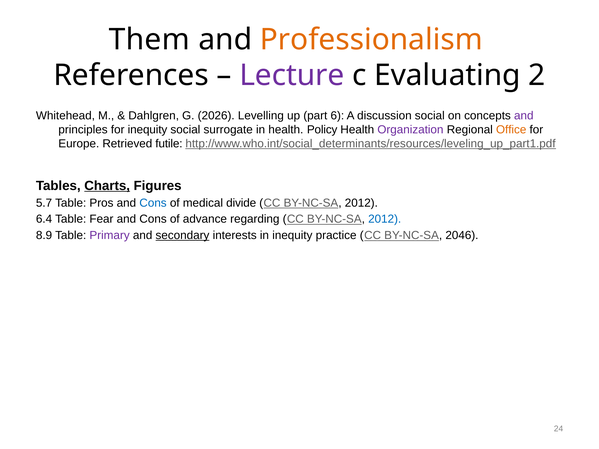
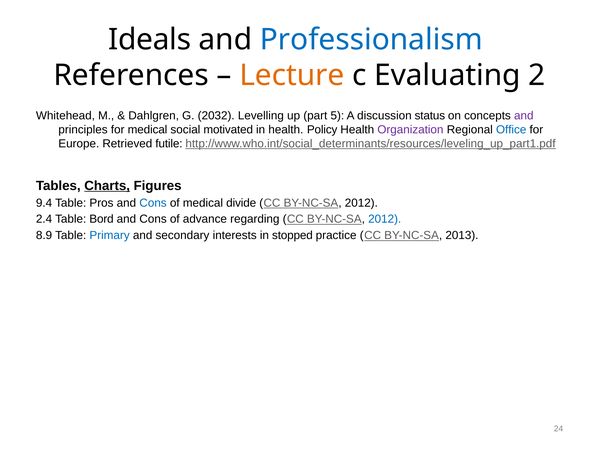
Them: Them -> Ideals
Professionalism colour: orange -> blue
Lecture colour: purple -> orange
2026: 2026 -> 2032
6: 6 -> 5
discussion social: social -> status
for inequity: inequity -> medical
surrogate: surrogate -> motivated
Office colour: orange -> blue
5.7: 5.7 -> 9.4
6.4: 6.4 -> 2.4
Fear: Fear -> Bord
Primary colour: purple -> blue
secondary underline: present -> none
in inequity: inequity -> stopped
2046: 2046 -> 2013
